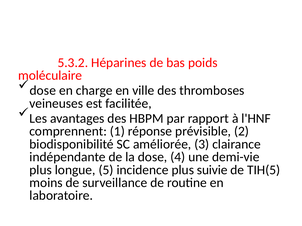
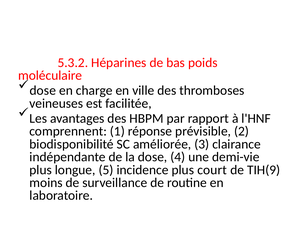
suivie: suivie -> court
TIH(5: TIH(5 -> TIH(9
